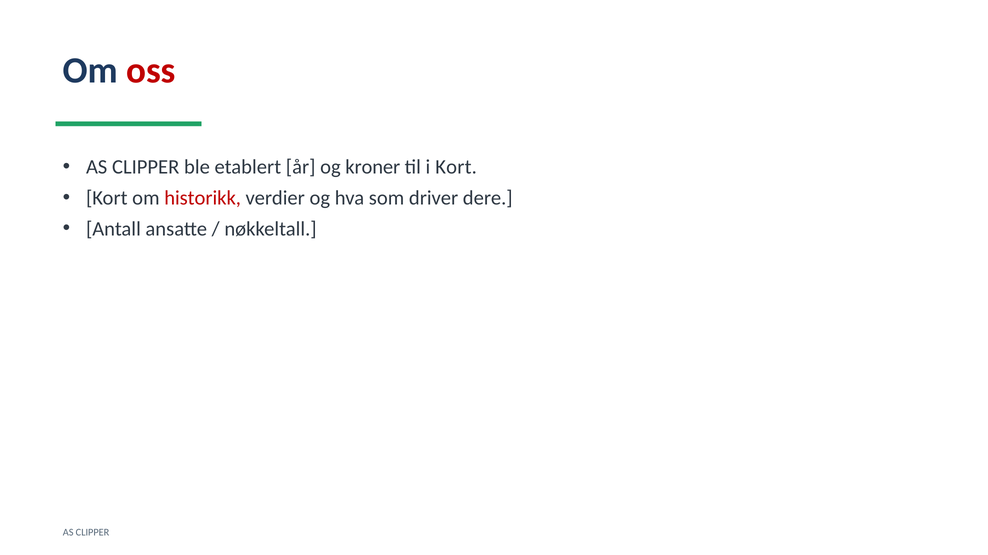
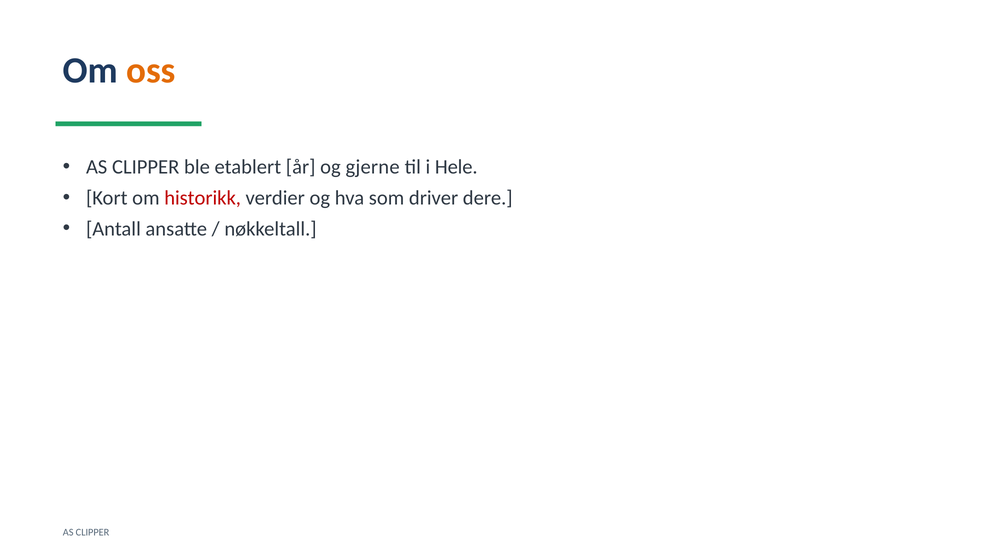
oss colour: red -> orange
kroner: kroner -> gjerne
i Kort: Kort -> Hele
